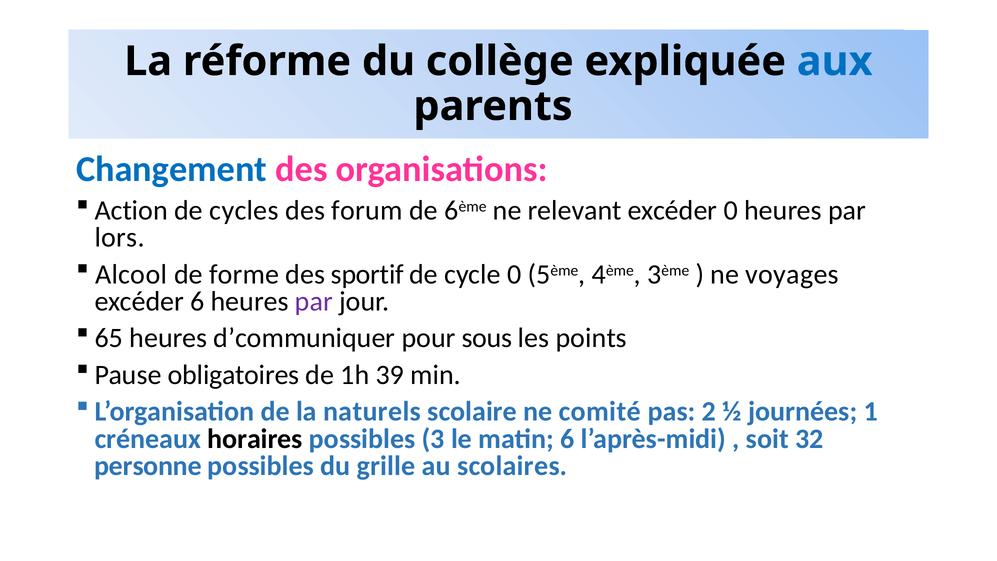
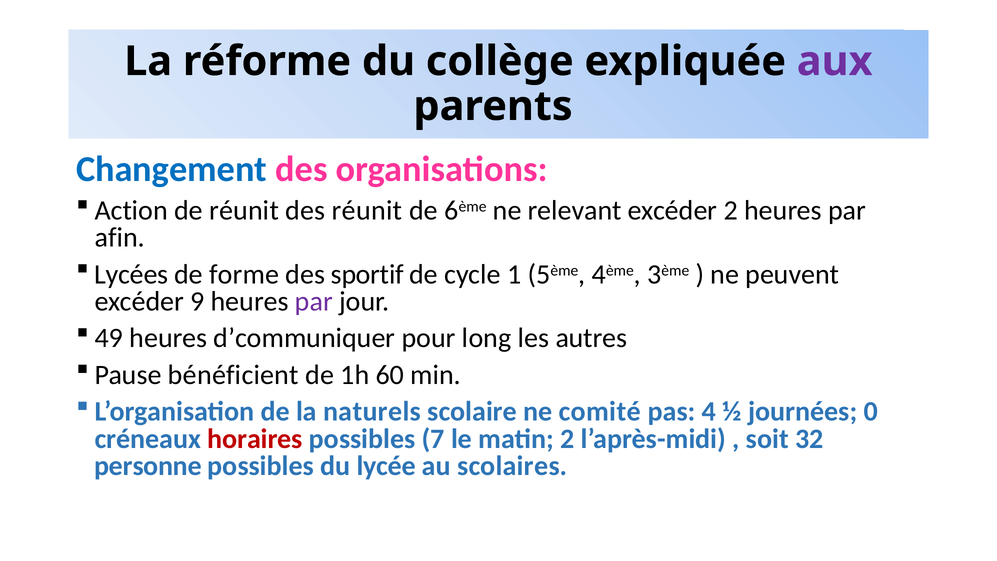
aux colour: blue -> purple
de cycles: cycles -> réunit
des forum: forum -> réunit
excéder 0: 0 -> 2
lors: lors -> afin
Alcool: Alcool -> Lycées
cycle 0: 0 -> 1
voyages: voyages -> peuvent
excéder 6: 6 -> 9
65: 65 -> 49
sous: sous -> long
points: points -> autres
obligatoires: obligatoires -> bénéficient
39: 39 -> 60
2: 2 -> 4
1: 1 -> 0
horaires colour: black -> red
3: 3 -> 7
matin 6: 6 -> 2
grille: grille -> lycée
